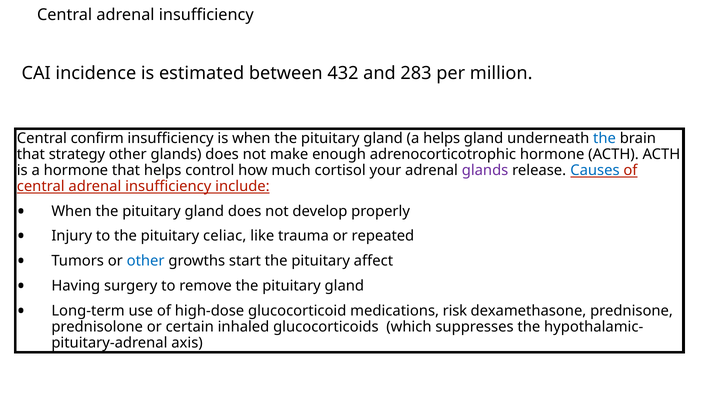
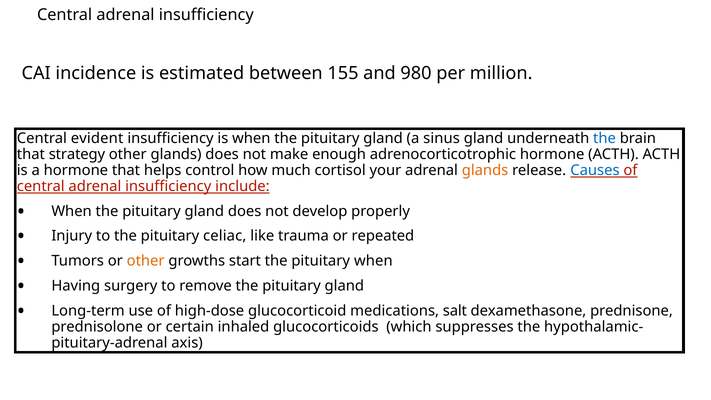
432: 432 -> 155
283: 283 -> 980
confirm: confirm -> evident
a helps: helps -> sinus
glands at (485, 170) colour: purple -> orange
other at (146, 261) colour: blue -> orange
pituitary affect: affect -> when
risk: risk -> salt
